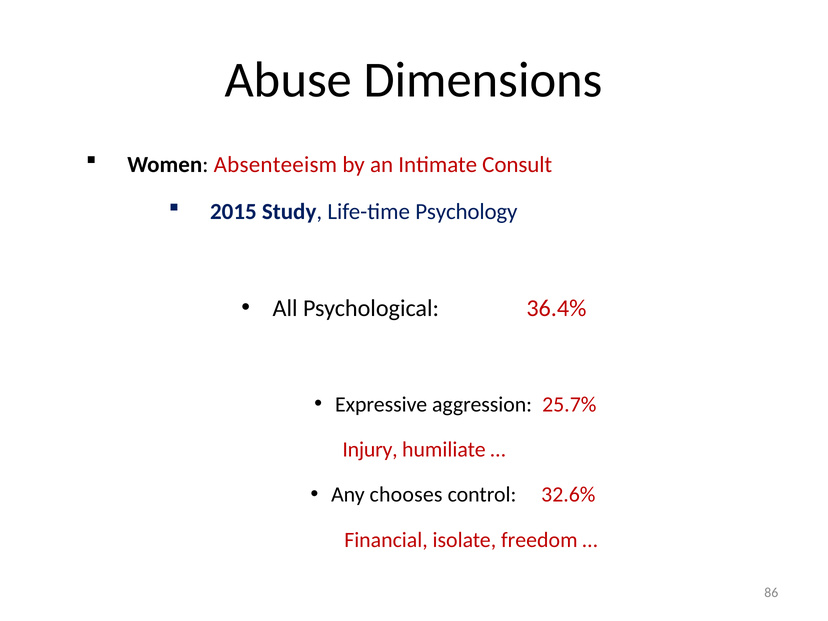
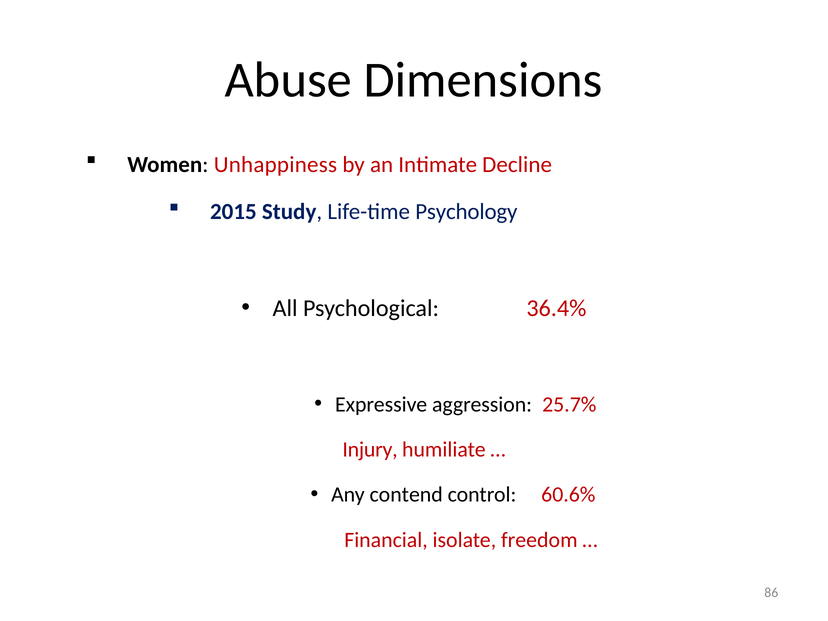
Absenteeism: Absenteeism -> Unhappiness
Consult: Consult -> Decline
chooses: chooses -> contend
32.6%: 32.6% -> 60.6%
